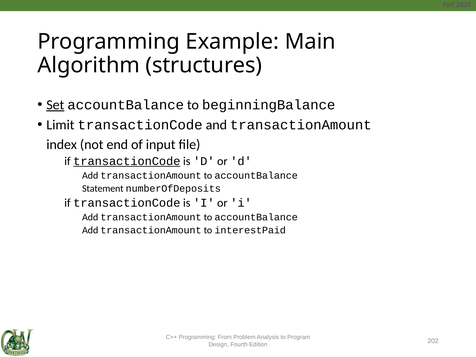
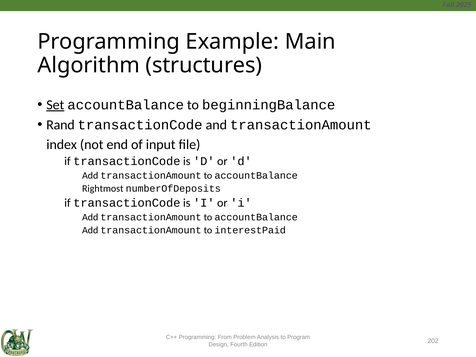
Limit: Limit -> Rand
transactionCode at (127, 161) underline: present -> none
Statement: Statement -> Rightmost
